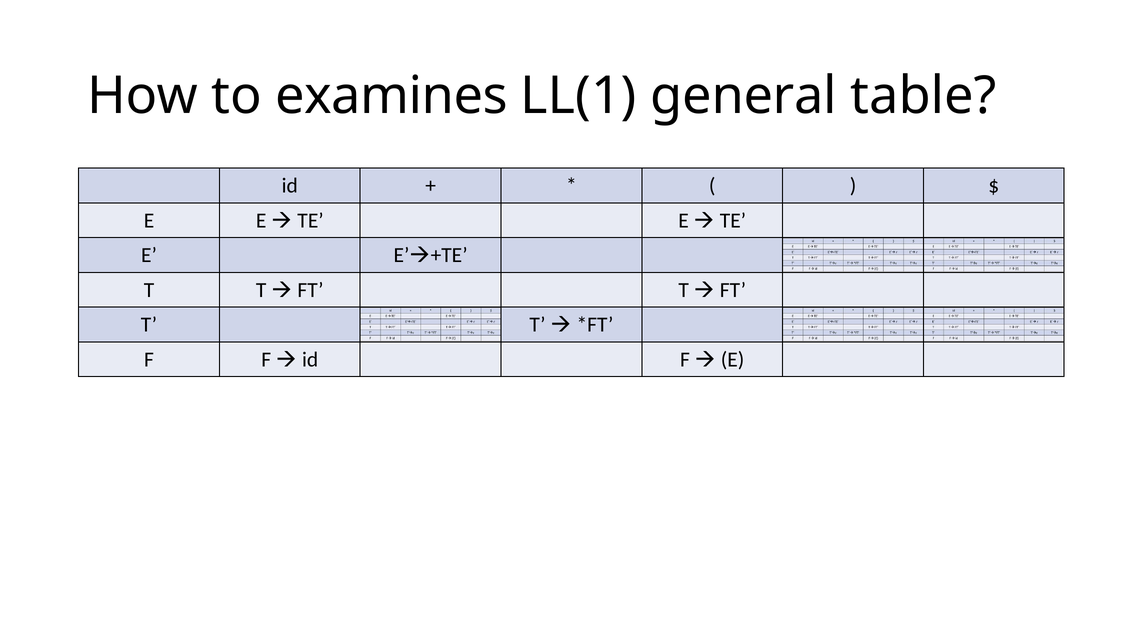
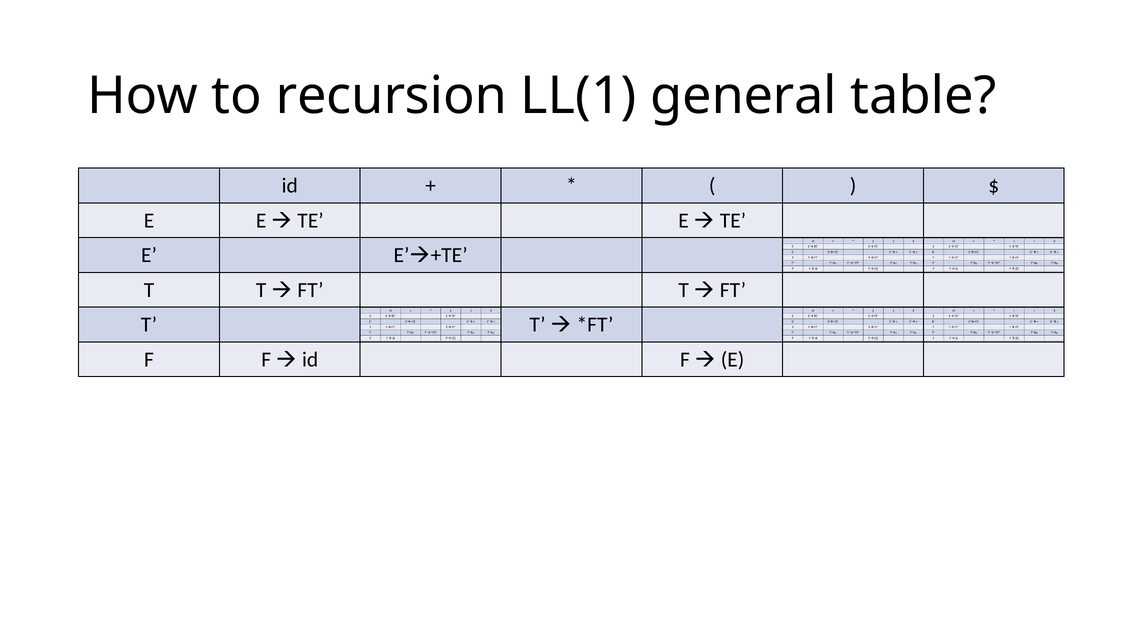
examines: examines -> recursion
